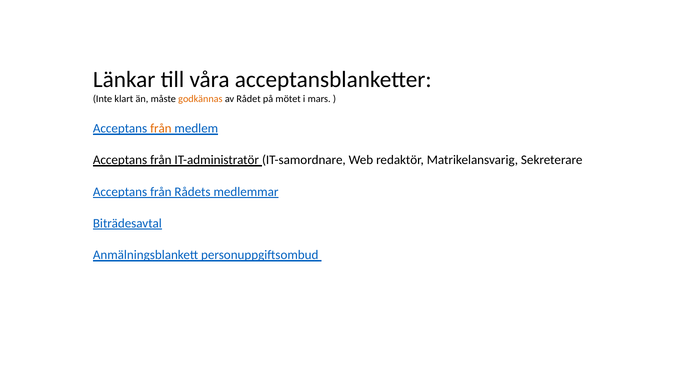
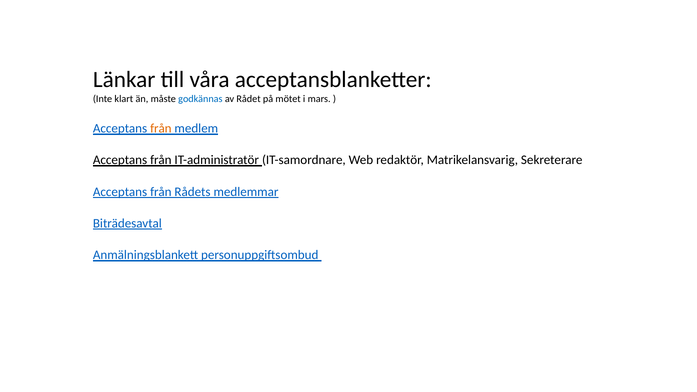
godkännas colour: orange -> blue
